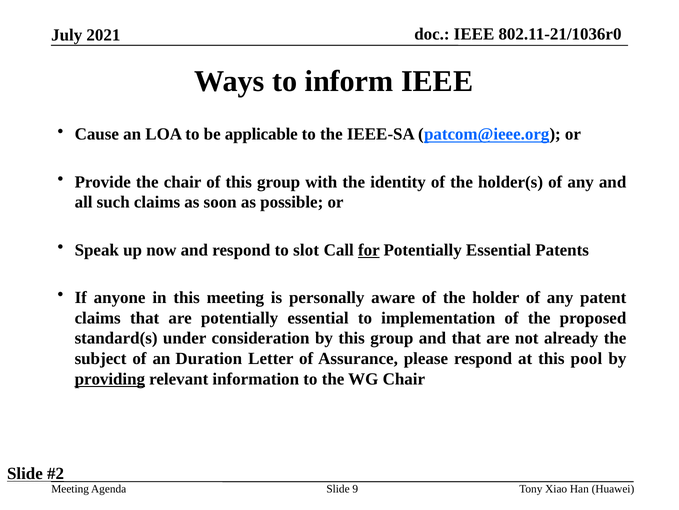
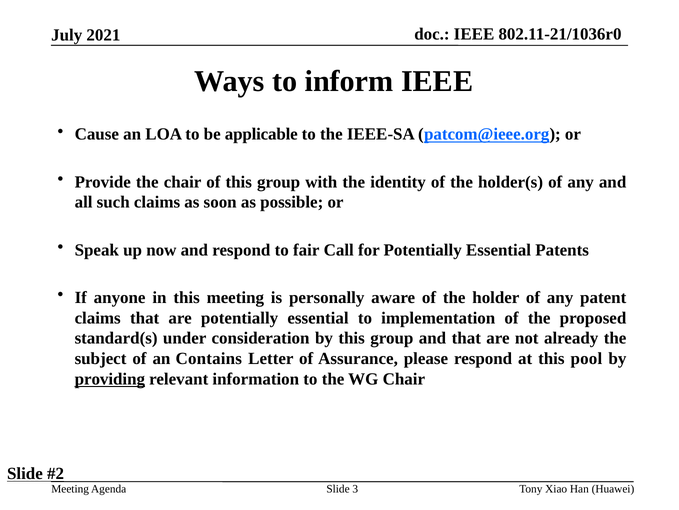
slot: slot -> fair
for underline: present -> none
Duration: Duration -> Contains
9: 9 -> 3
